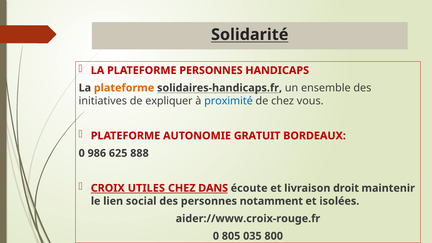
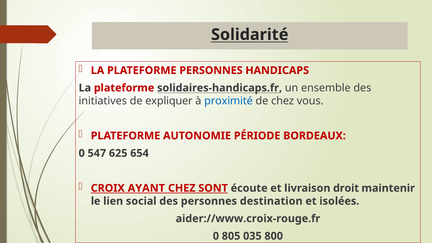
plateforme at (124, 88) colour: orange -> red
GRATUIT: GRATUIT -> PÉRIODE
986: 986 -> 547
888: 888 -> 654
UTILES: UTILES -> AYANT
DANS: DANS -> SONT
notamment: notamment -> destination
